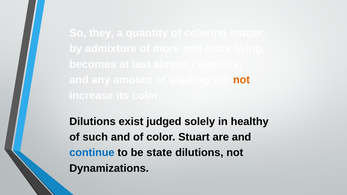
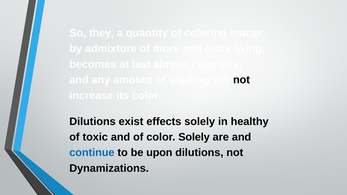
not at (241, 80) colour: orange -> black
judged: judged -> effects
such: such -> toxic
color Stuart: Stuart -> Solely
state: state -> upon
